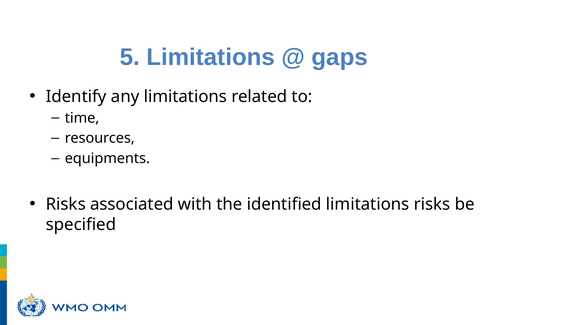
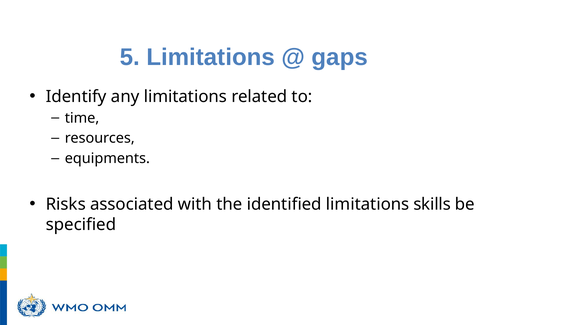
limitations risks: risks -> skills
